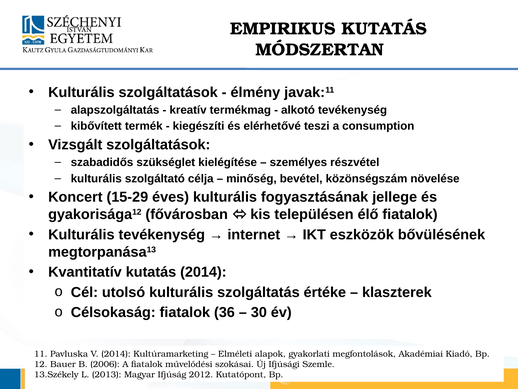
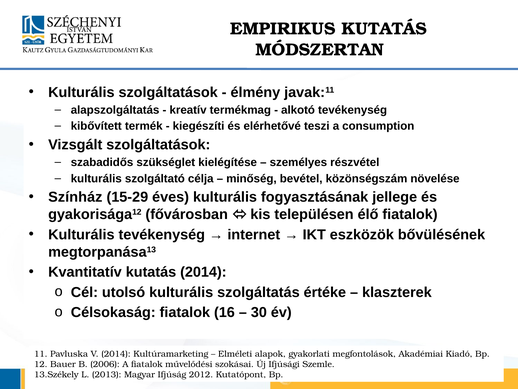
Koncert: Koncert -> Színház
36: 36 -> 16
